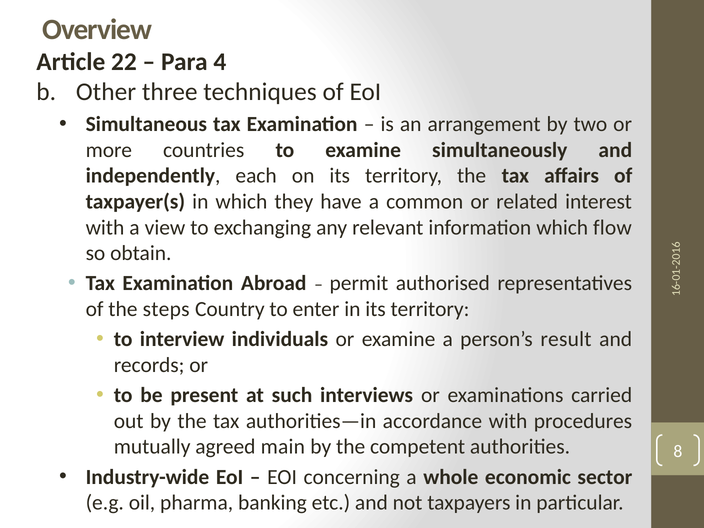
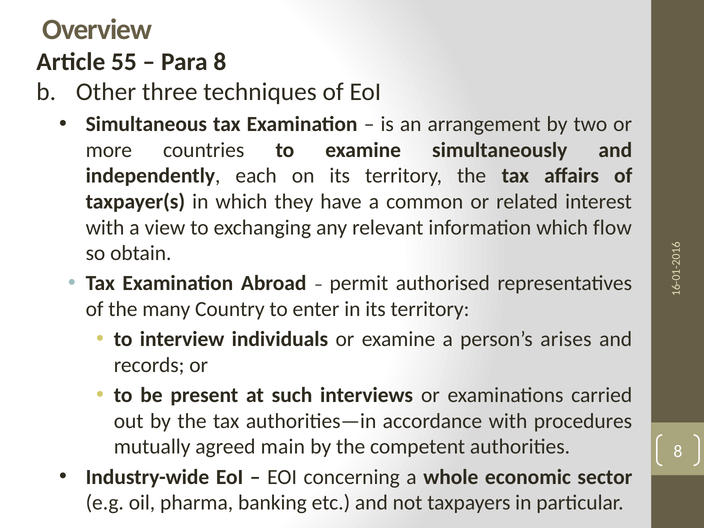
22: 22 -> 55
Para 4: 4 -> 8
steps: steps -> many
result: result -> arises
